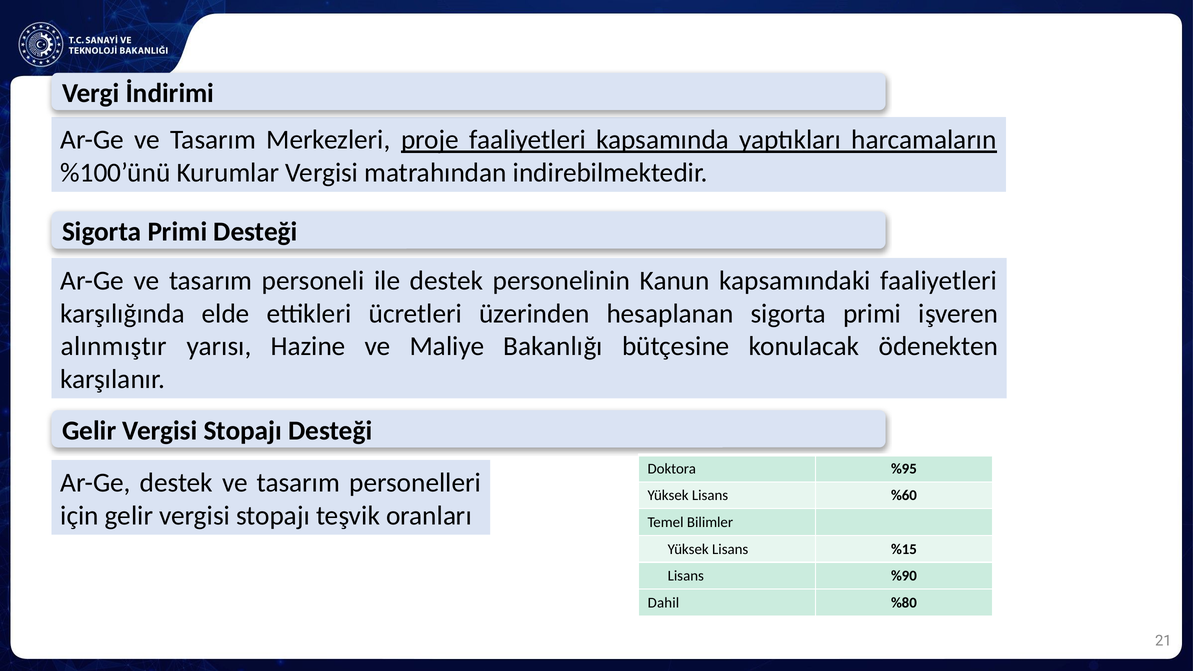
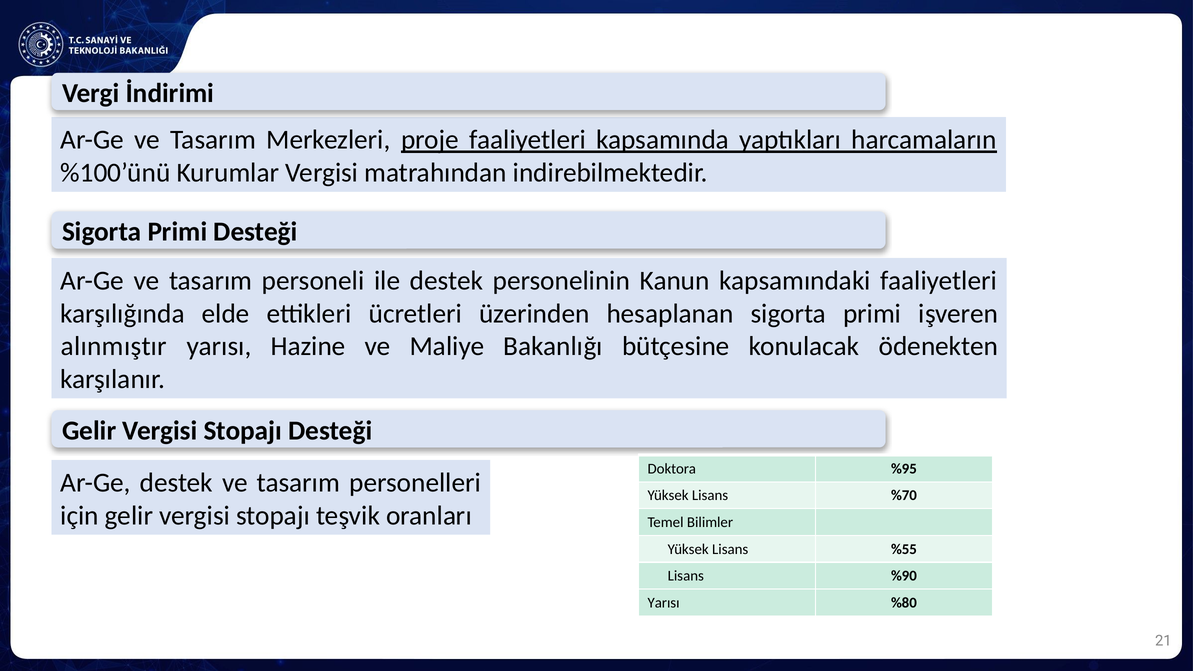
%60: %60 -> %70
%15: %15 -> %55
Dahil at (663, 603): Dahil -> Yarısı
